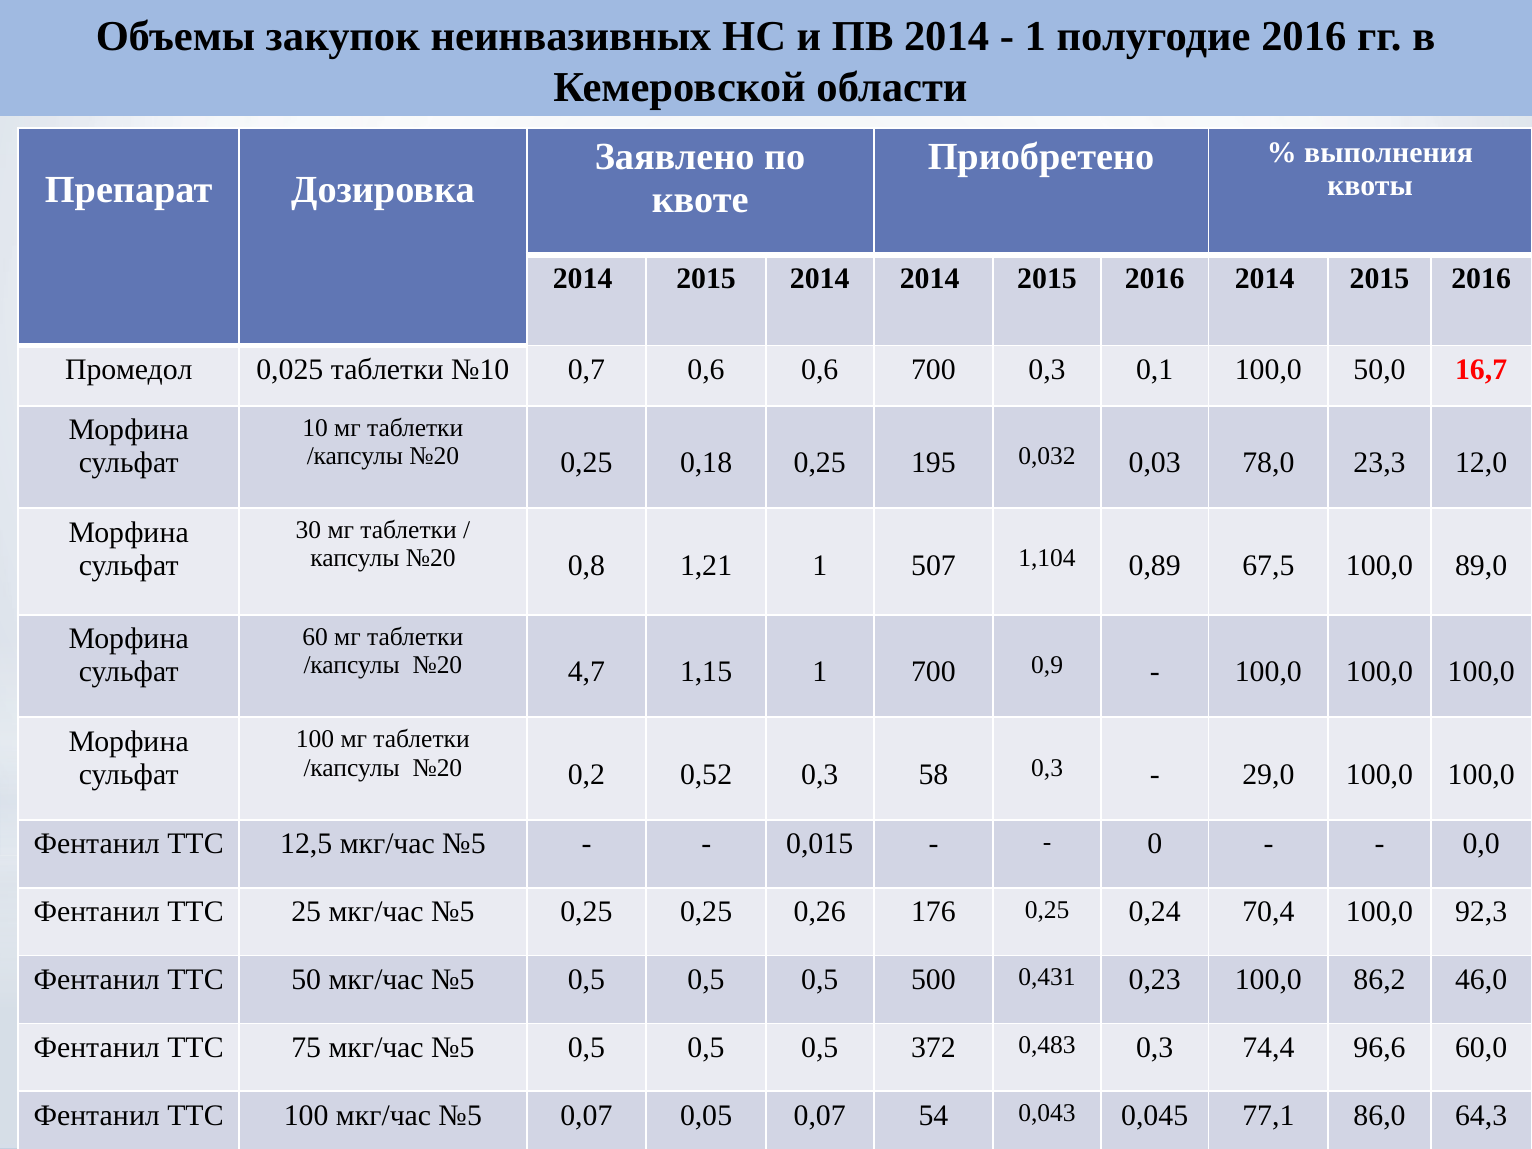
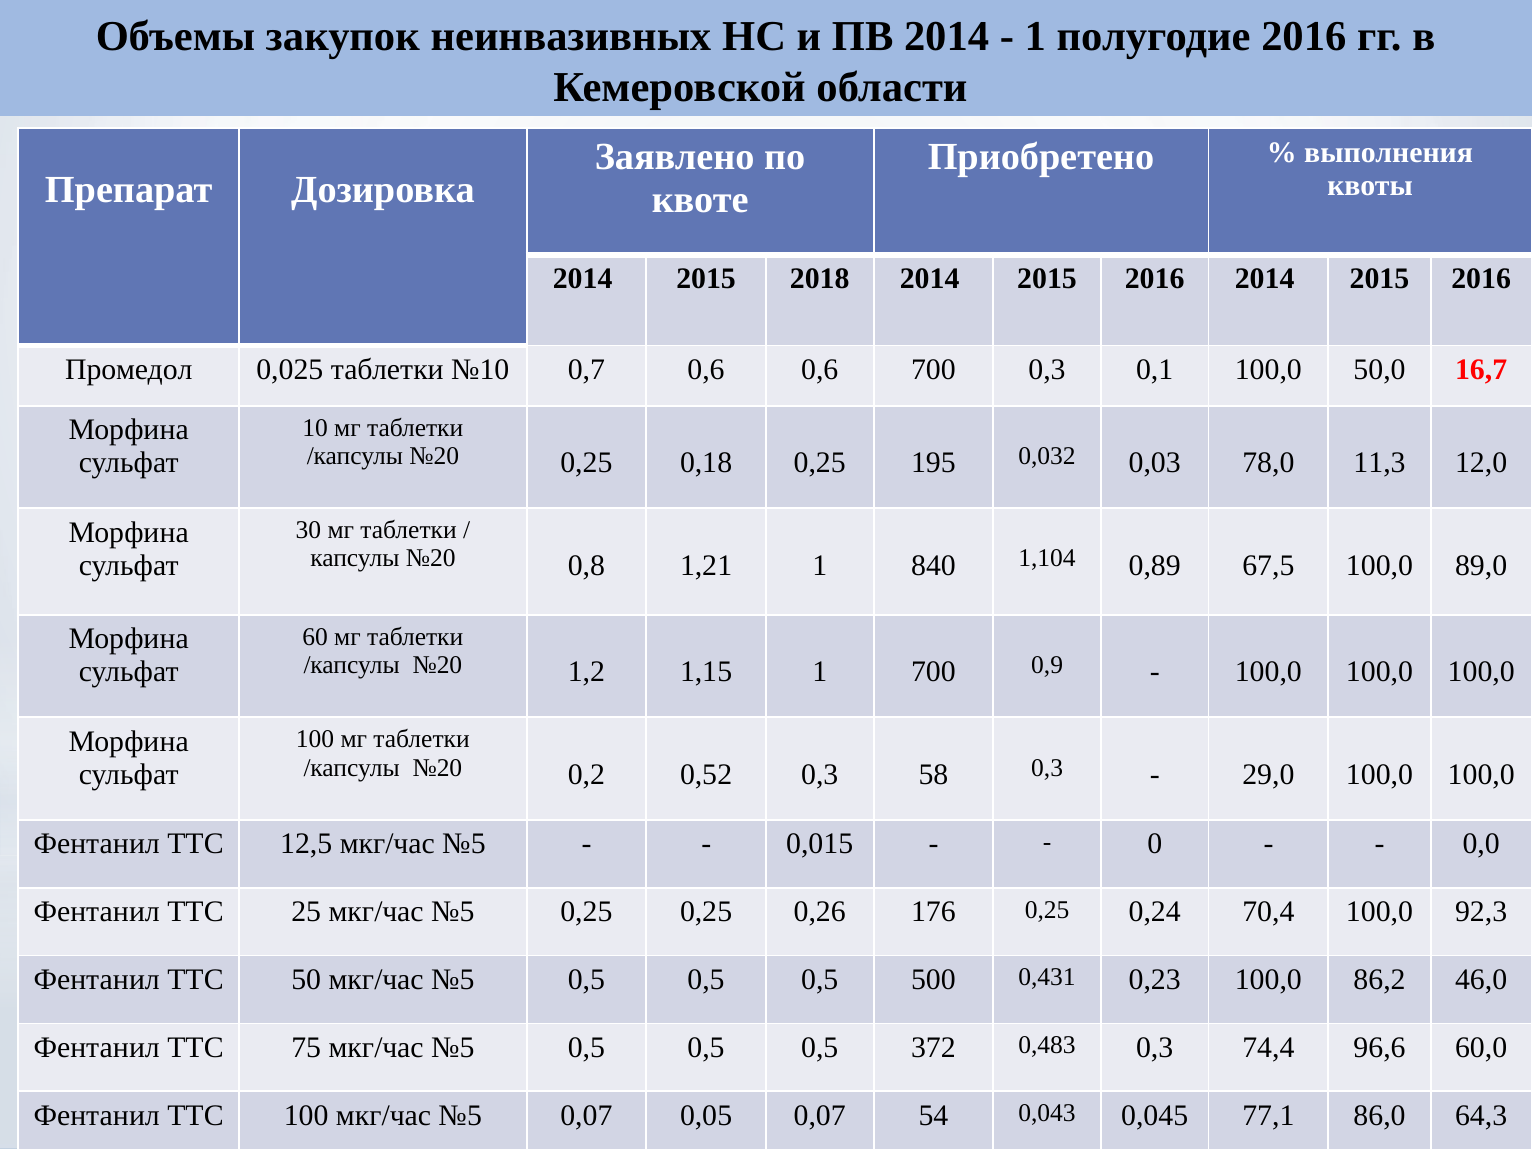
2015 2014: 2014 -> 2018
23,3: 23,3 -> 11,3
507: 507 -> 840
4,7: 4,7 -> 1,2
